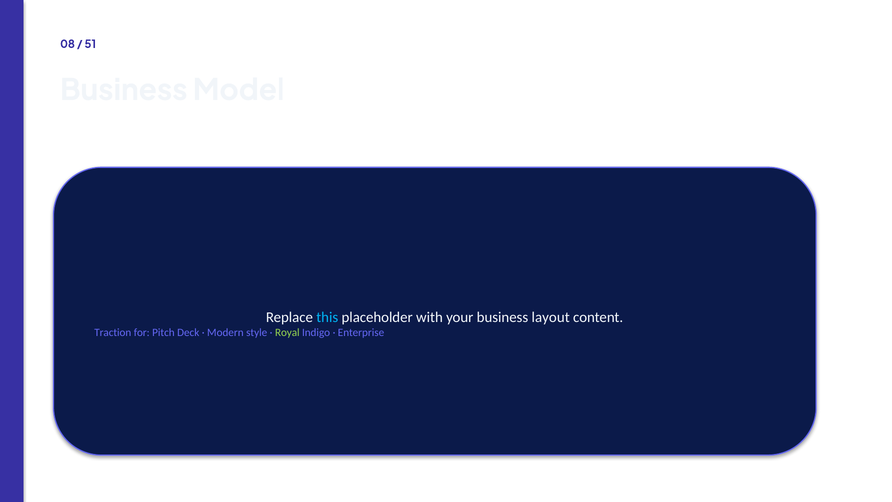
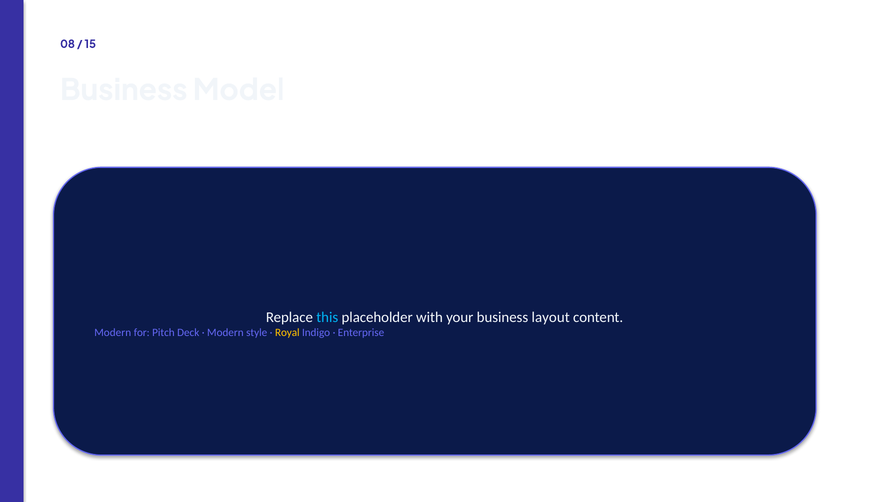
51: 51 -> 15
Traction at (113, 332): Traction -> Modern
Royal colour: light green -> yellow
